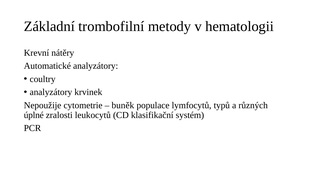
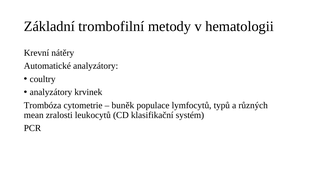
Nepoužije: Nepoužije -> Trombóza
úplné: úplné -> mean
